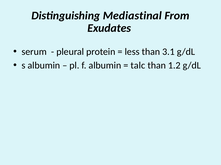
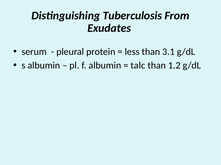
Mediastinal: Mediastinal -> Tuberculosis
